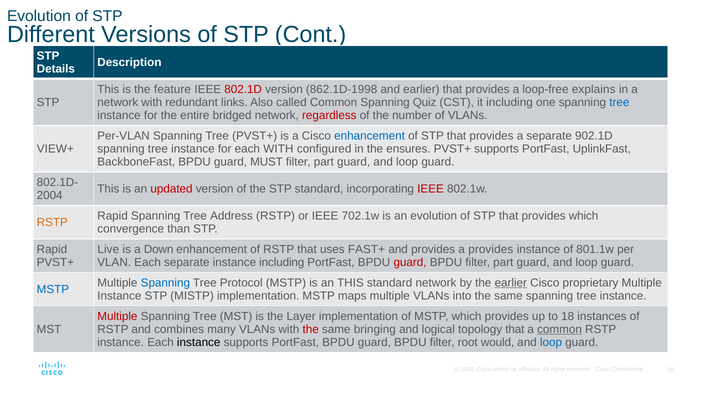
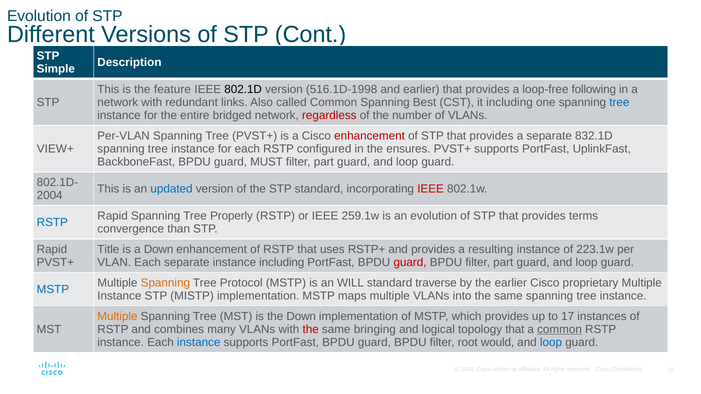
Details: Details -> Simple
802.1D colour: red -> black
862.1D-1998: 862.1D-1998 -> 516.1D-1998
explains: explains -> following
Quiz: Quiz -> Best
enhancement at (370, 136) colour: blue -> red
902.1D: 902.1D -> 832.1D
each WITH: WITH -> RSTP
updated colour: red -> blue
Address: Address -> Properly
702.1w: 702.1w -> 259.1w
provides which: which -> terms
RSTP at (52, 223) colour: orange -> blue
Live: Live -> Title
FAST+: FAST+ -> RSTP+
a provides: provides -> resulting
801.1w: 801.1w -> 223.1w
Spanning at (165, 283) colour: blue -> orange
an THIS: THIS -> WILL
standard network: network -> traverse
earlier at (511, 283) underline: present -> none
Multiple at (117, 316) colour: red -> orange
the Layer: Layer -> Down
18: 18 -> 17
instance at (199, 343) colour: black -> blue
